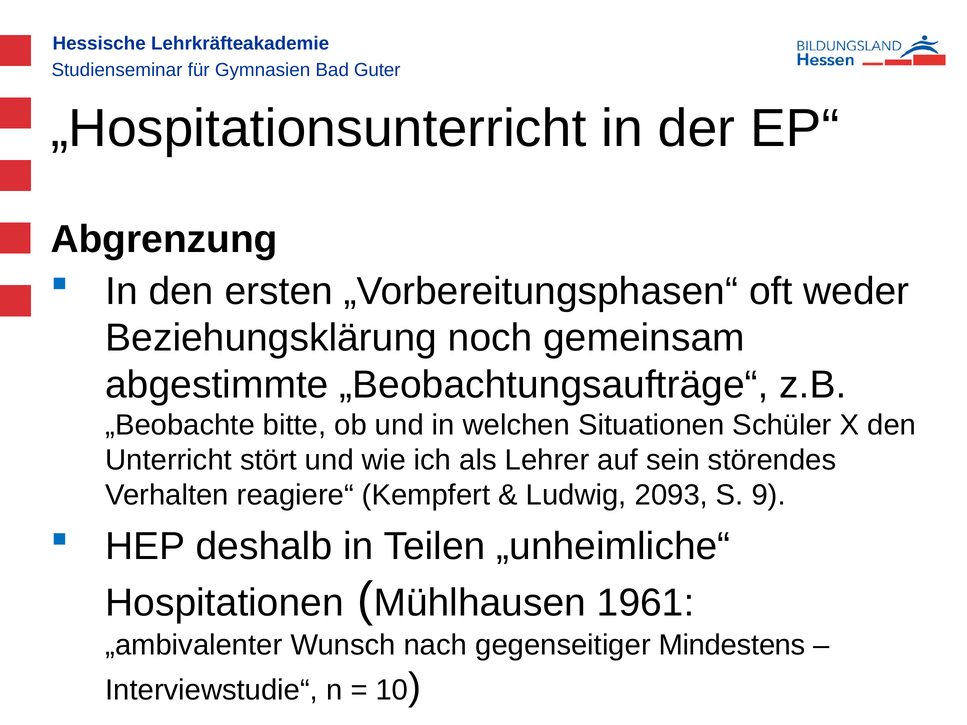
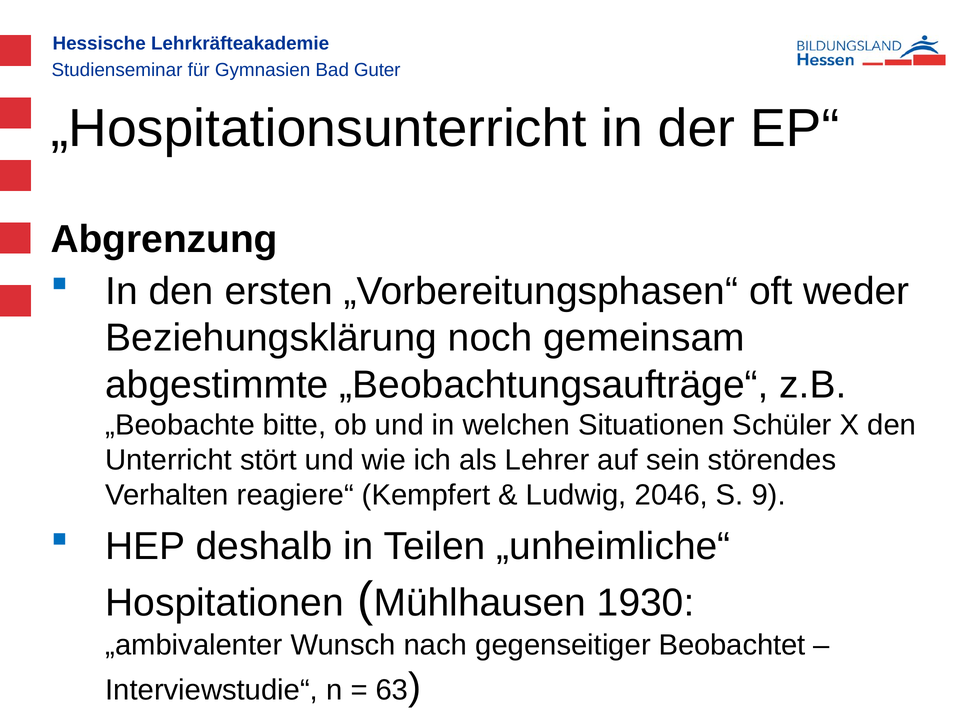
2093: 2093 -> 2046
1961: 1961 -> 1930
Mindestens: Mindestens -> Beobachtet
10: 10 -> 63
